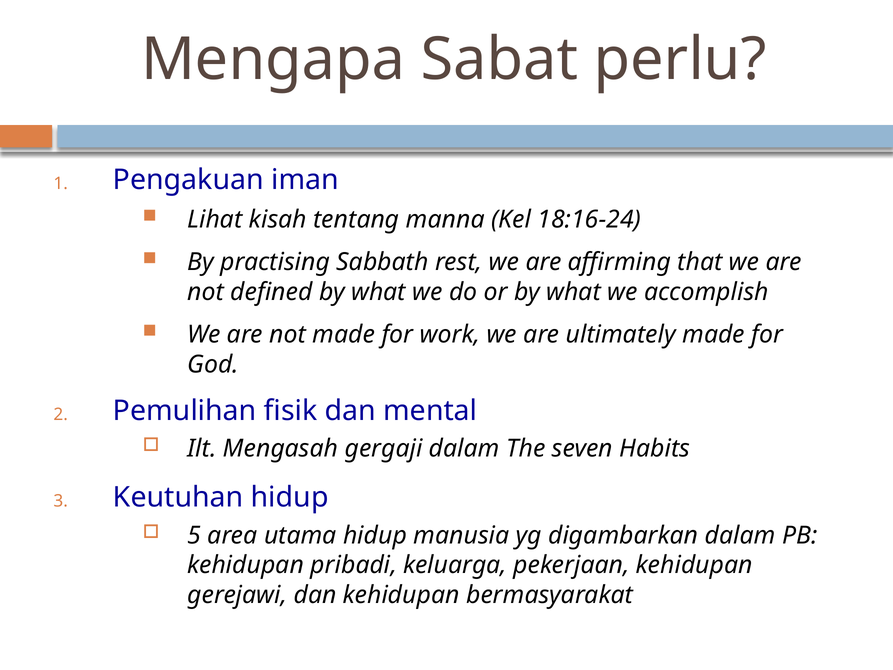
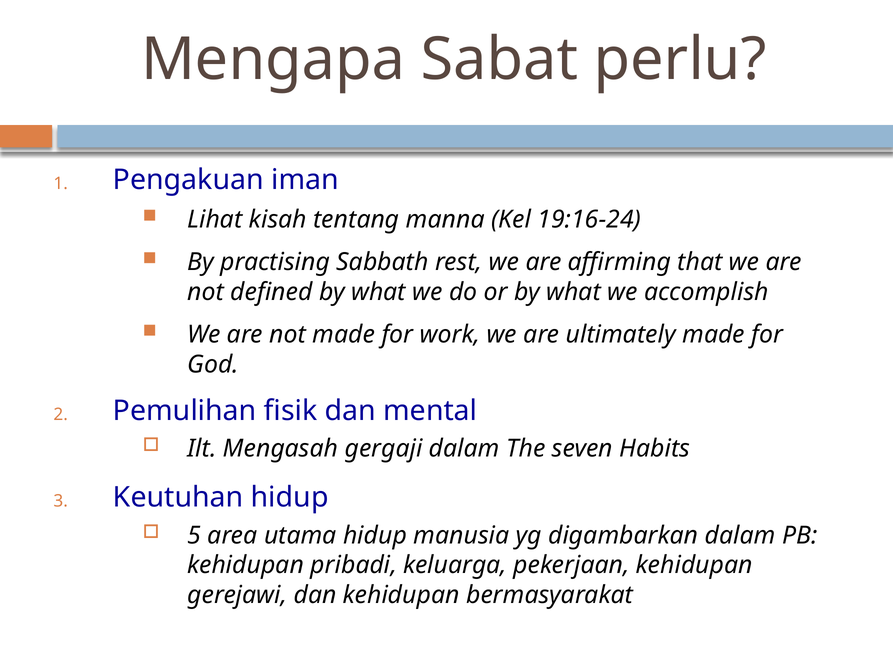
18:16-24: 18:16-24 -> 19:16-24
